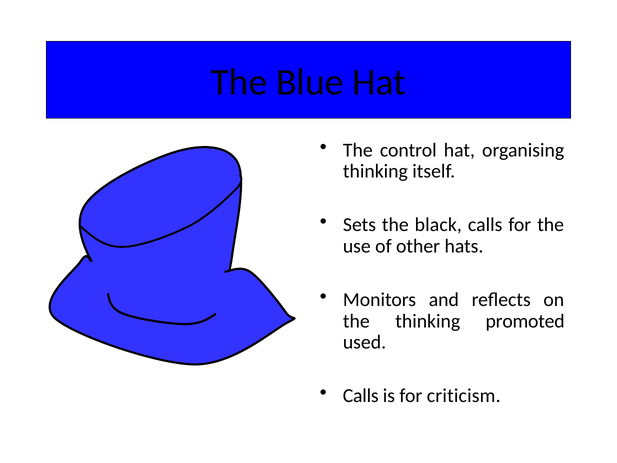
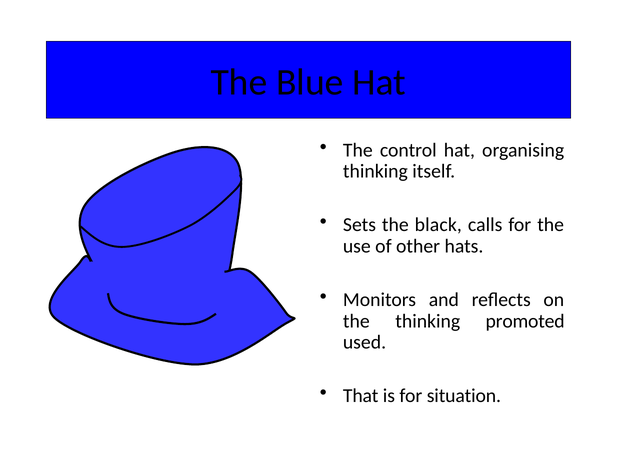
Calls at (361, 396): Calls -> That
criticism: criticism -> situation
